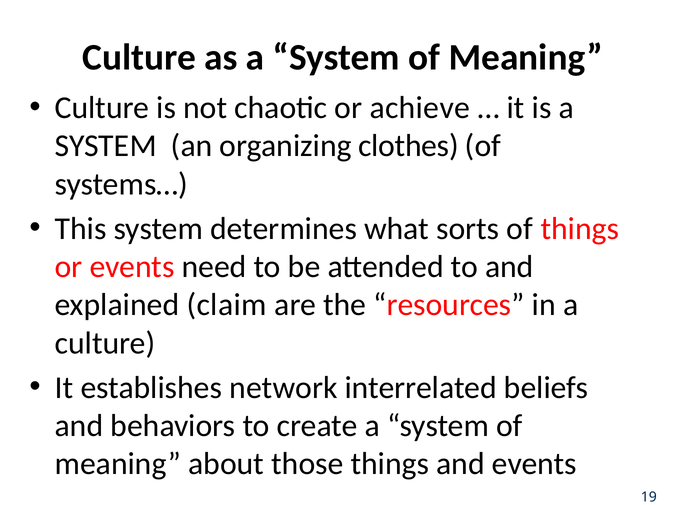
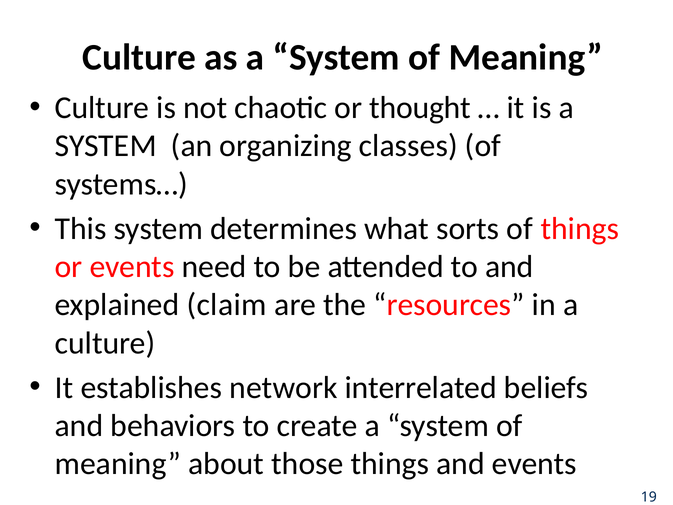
achieve: achieve -> thought
clothes: clothes -> classes
